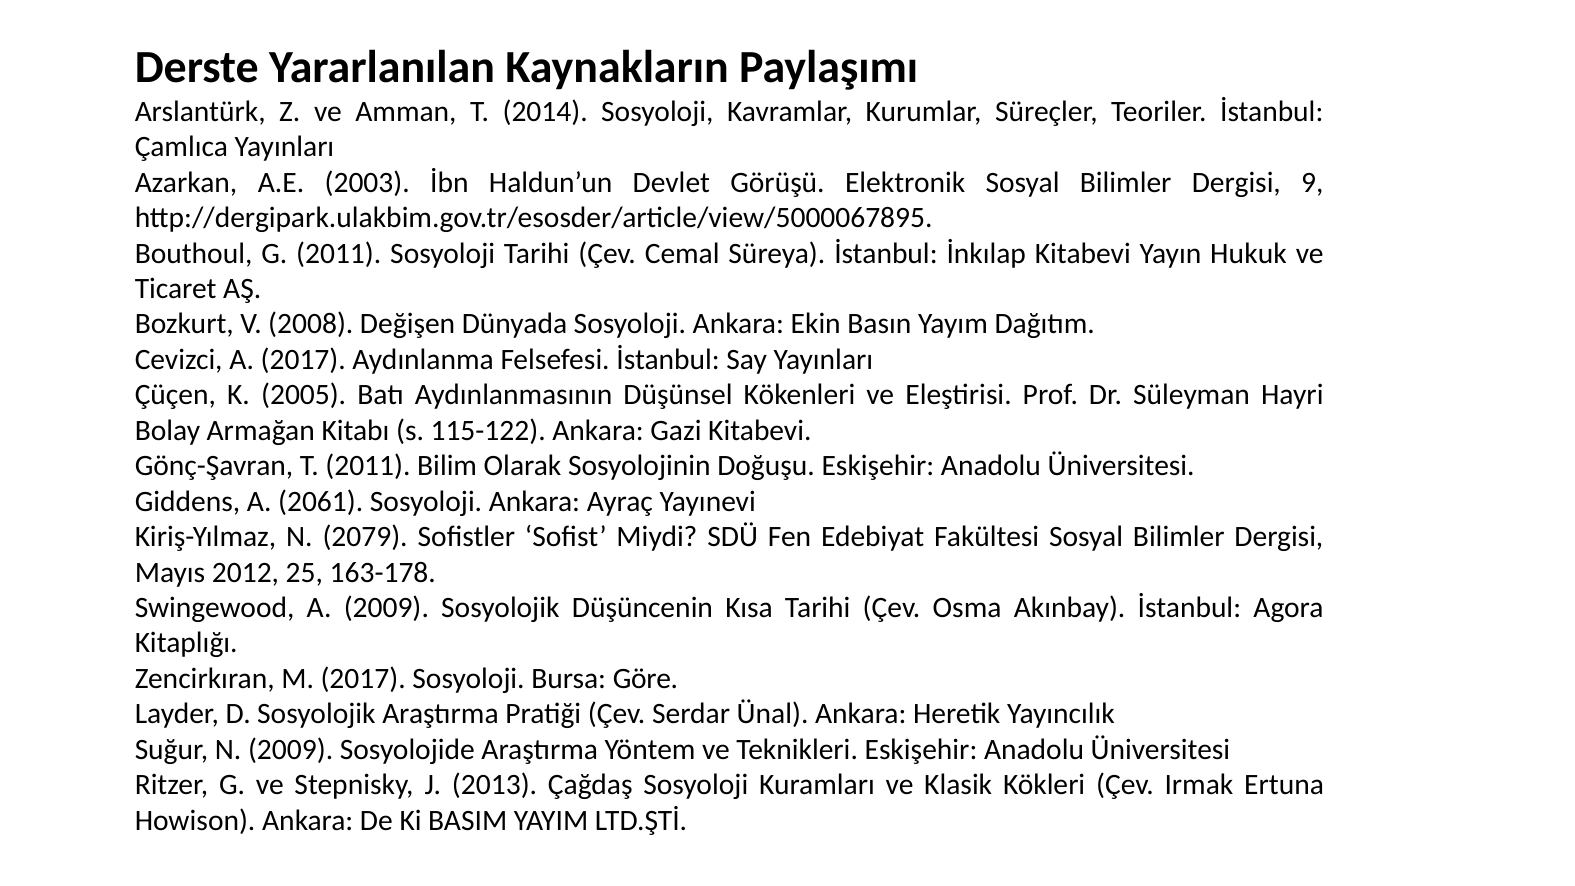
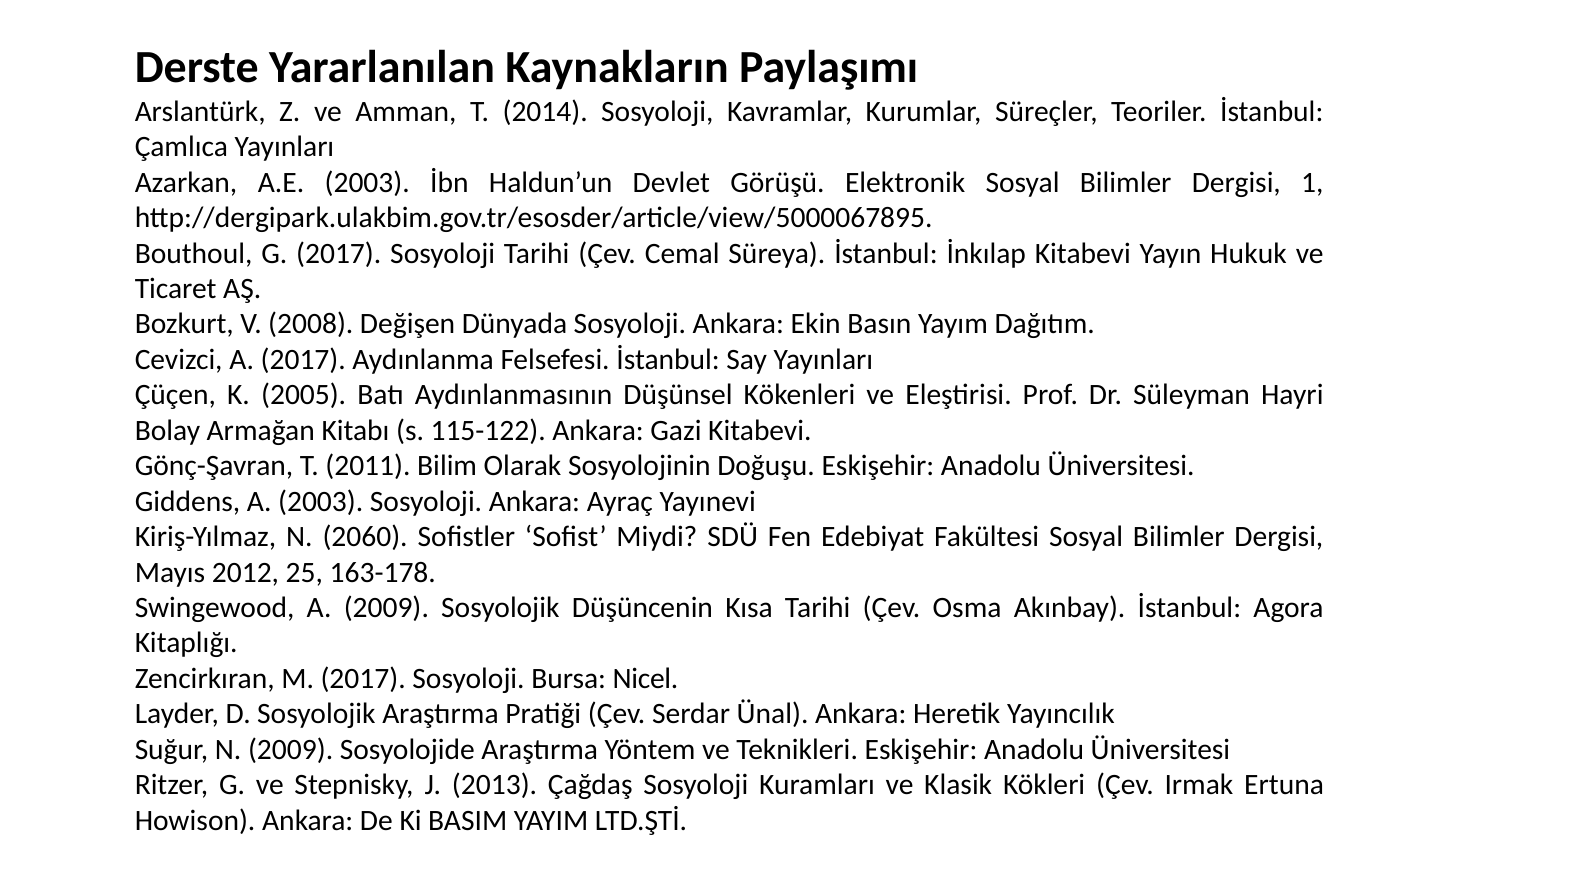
9: 9 -> 1
G 2011: 2011 -> 2017
A 2061: 2061 -> 2003
2079: 2079 -> 2060
Göre: Göre -> Nicel
